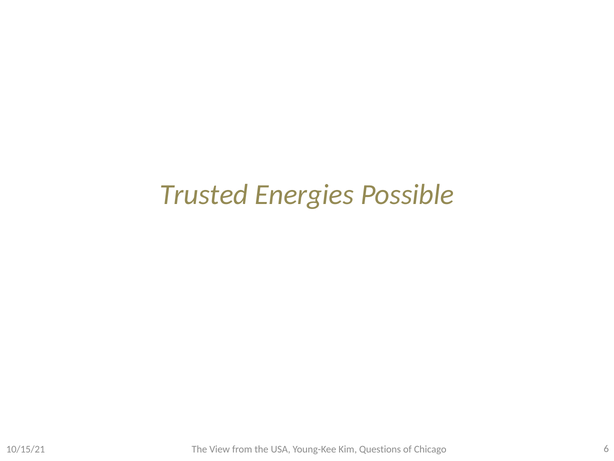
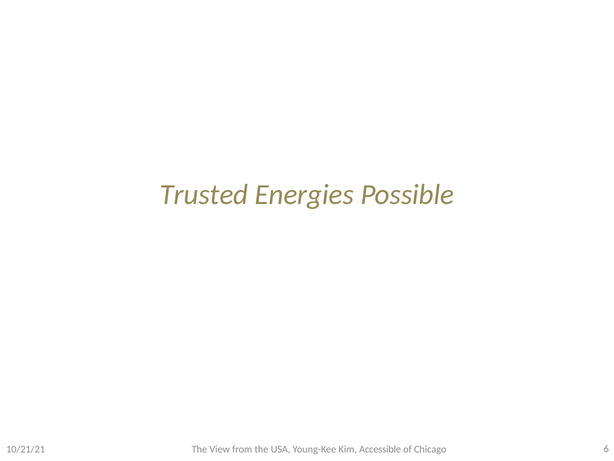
10/15/21: 10/15/21 -> 10/21/21
Questions: Questions -> Accessible
